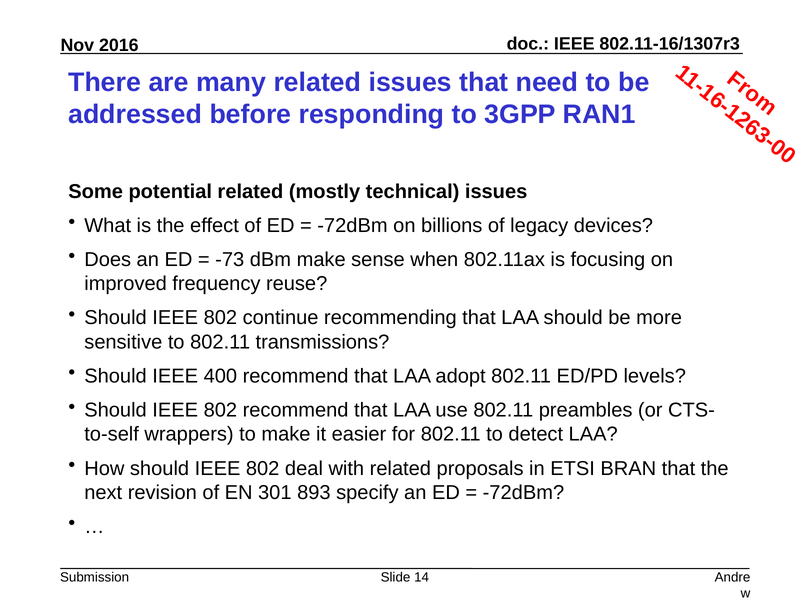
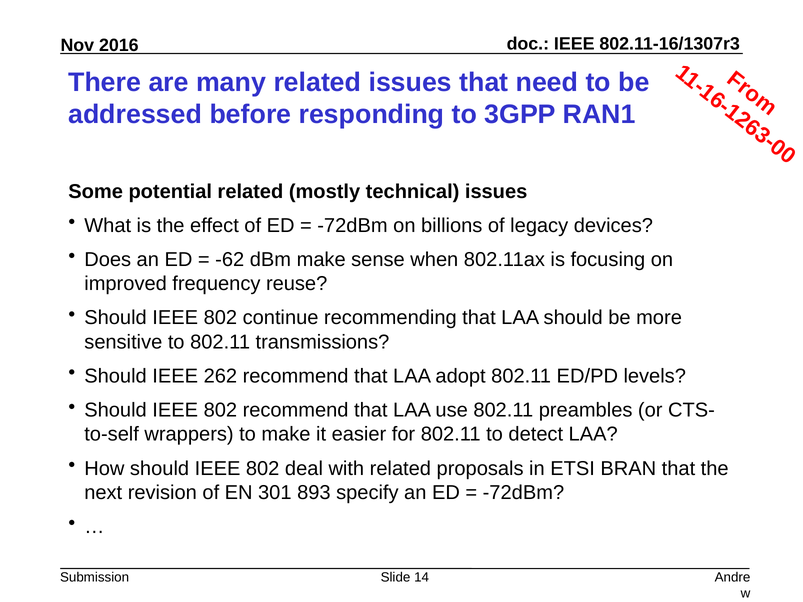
-73: -73 -> -62
400: 400 -> 262
